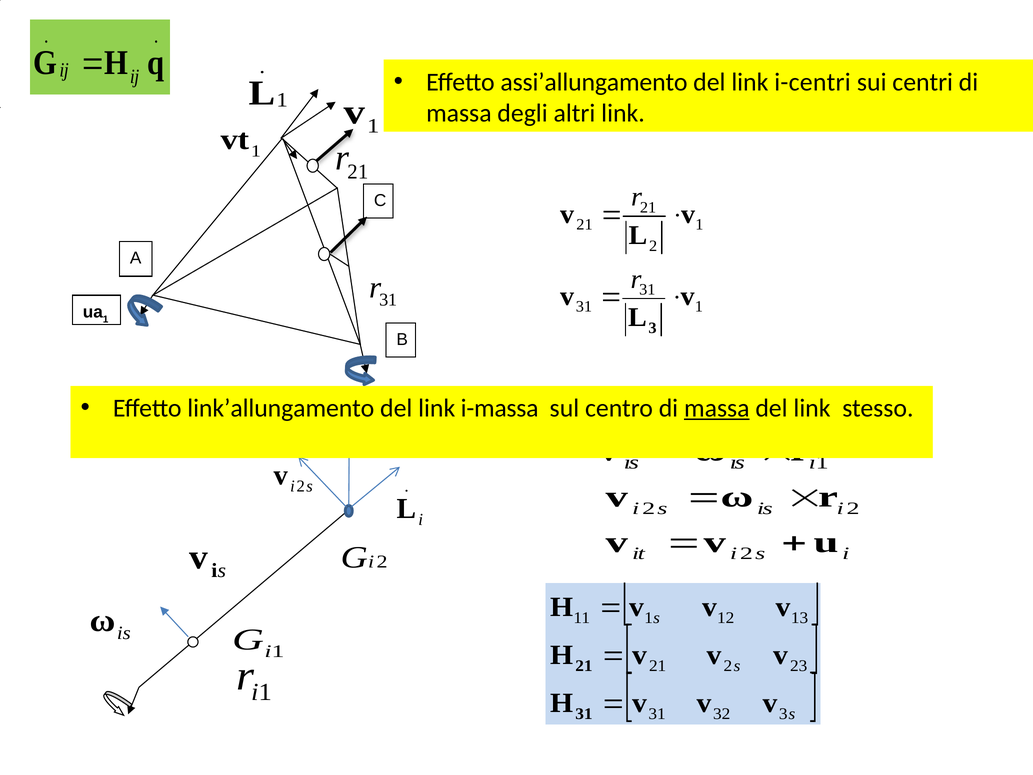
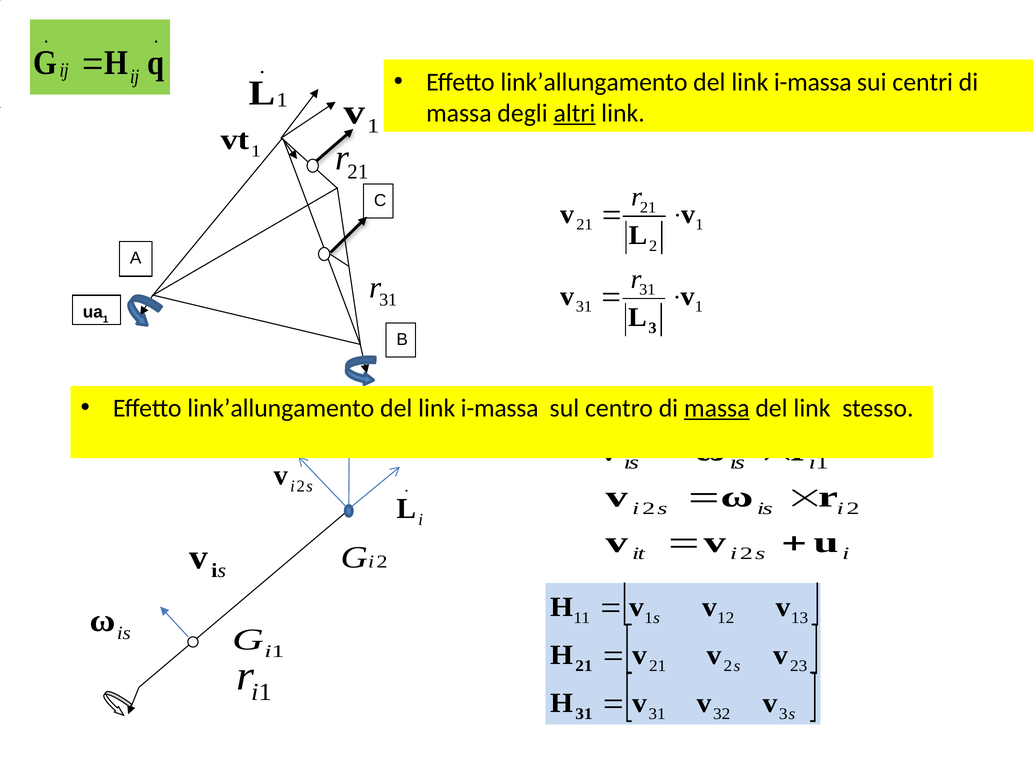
assi’allungamento at (594, 82): assi’allungamento -> link’allungamento
i-centri at (813, 82): i-centri -> i-massa
altri underline: none -> present
